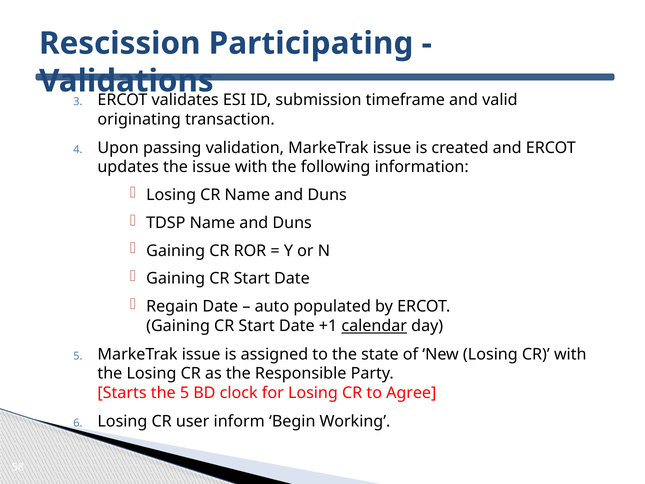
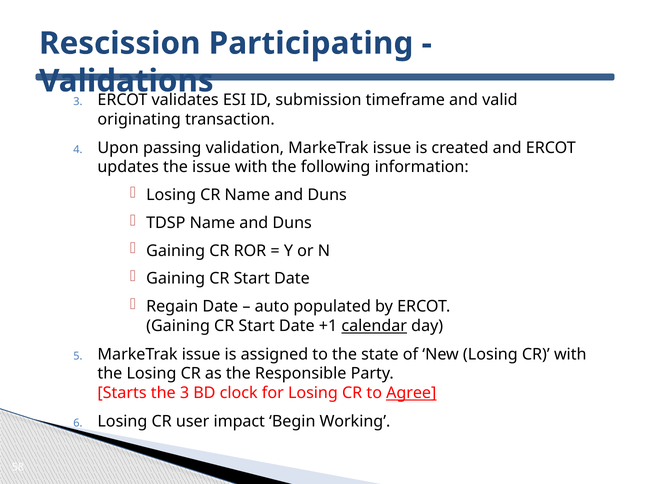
the 5: 5 -> 3
Agree underline: none -> present
inform: inform -> impact
